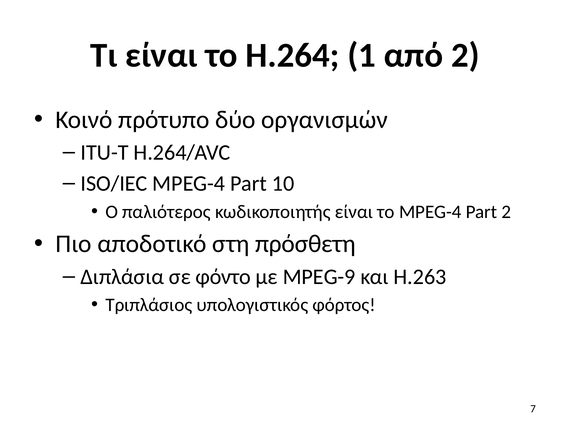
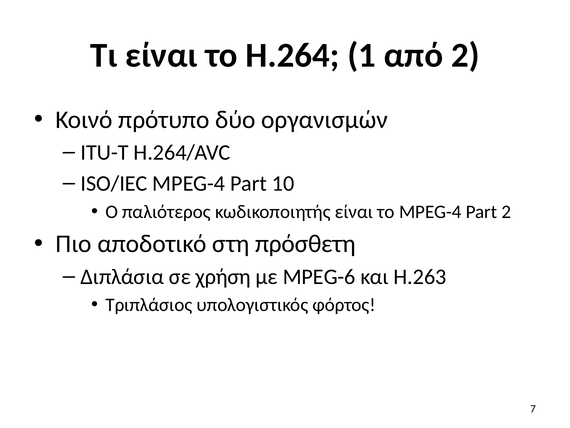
φόντο: φόντο -> χρήση
MPEG-9: MPEG-9 -> MPEG-6
